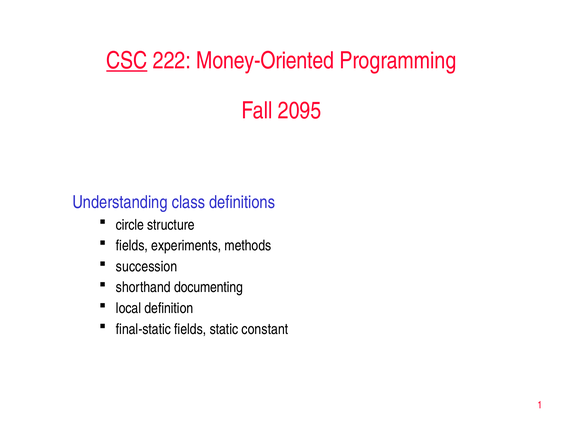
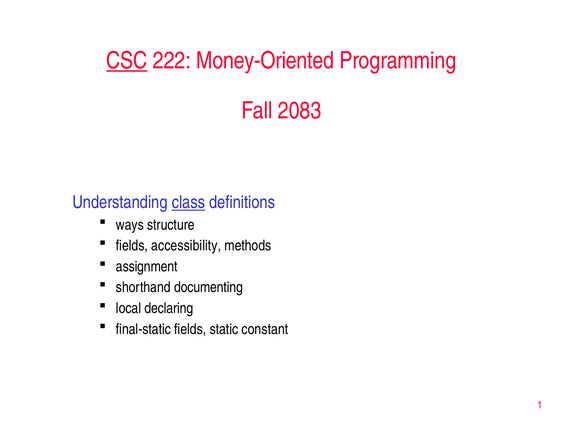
2095: 2095 -> 2083
class underline: none -> present
circle: circle -> ways
experiments: experiments -> accessibility
succession: succession -> assignment
definition: definition -> declaring
